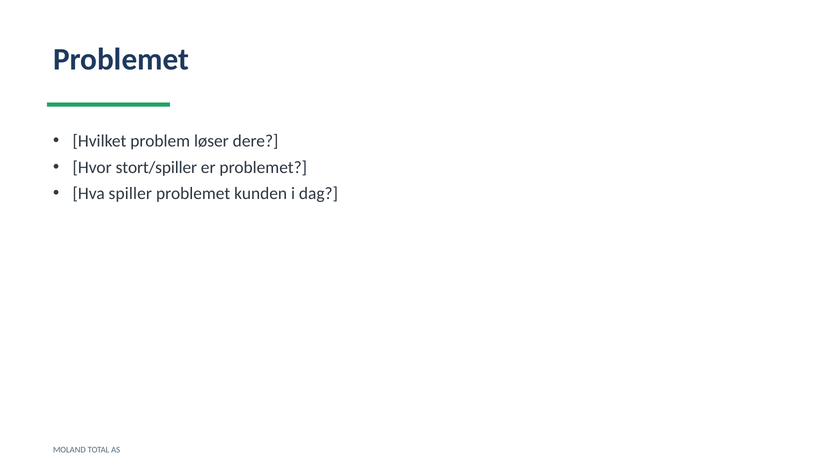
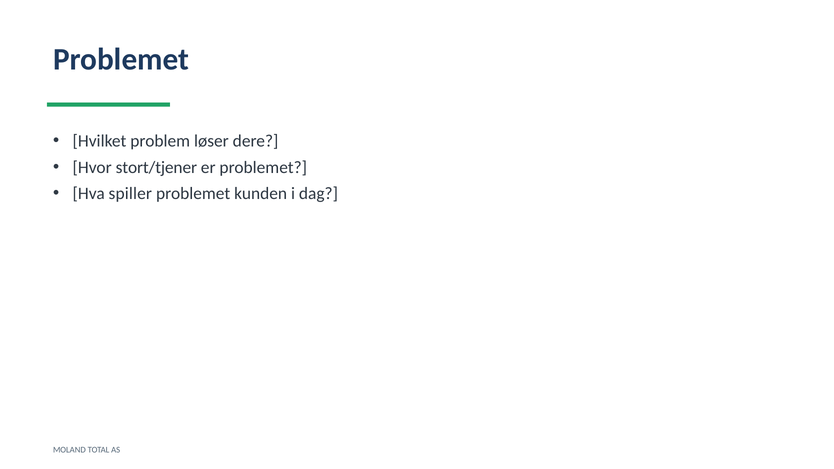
stort/spiller: stort/spiller -> stort/tjener
